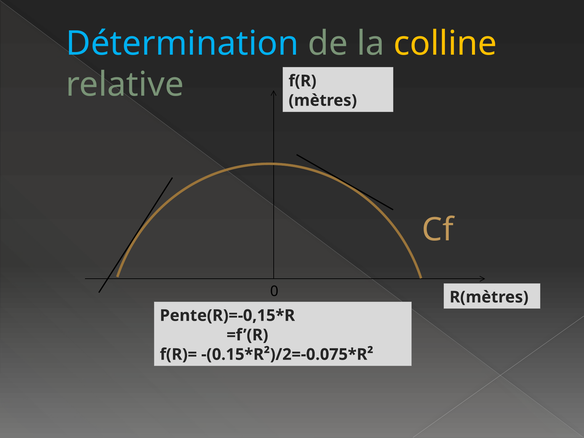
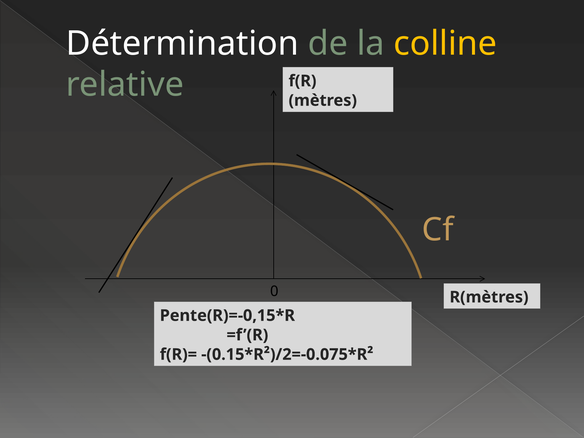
Détermination colour: light blue -> white
